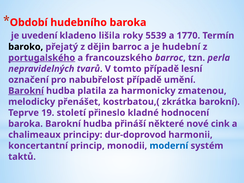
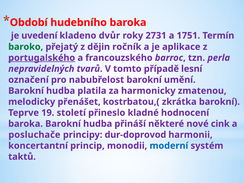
lišila: lišila -> dvůr
5539: 5539 -> 2731
1770: 1770 -> 1751
baroko colour: black -> green
dějin barroc: barroc -> ročník
hudební: hudební -> aplikace
nabubřelost případě: případě -> barokní
Barokní at (26, 91) underline: present -> none
chalimeaux: chalimeaux -> posluchače
